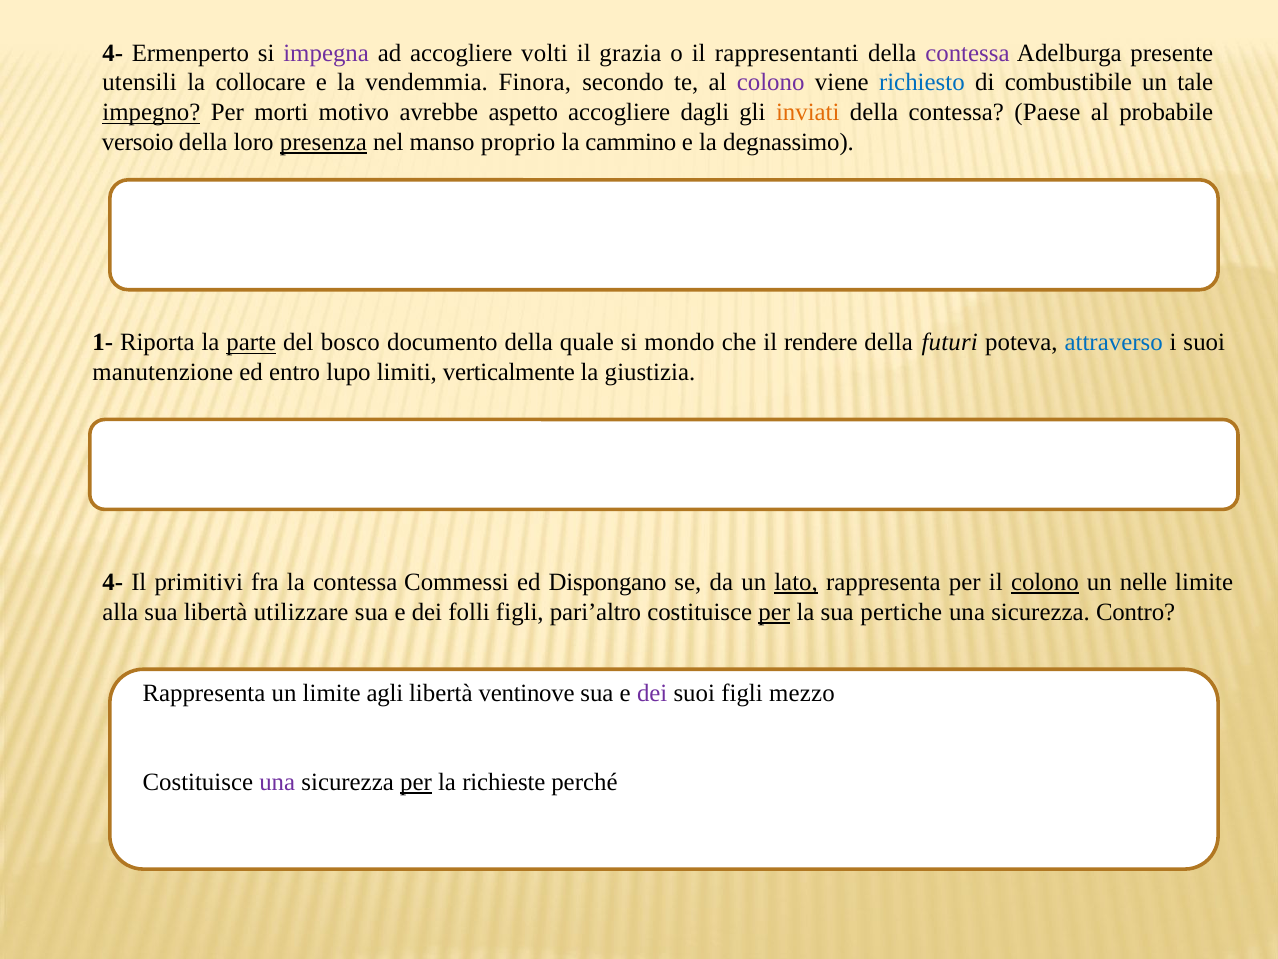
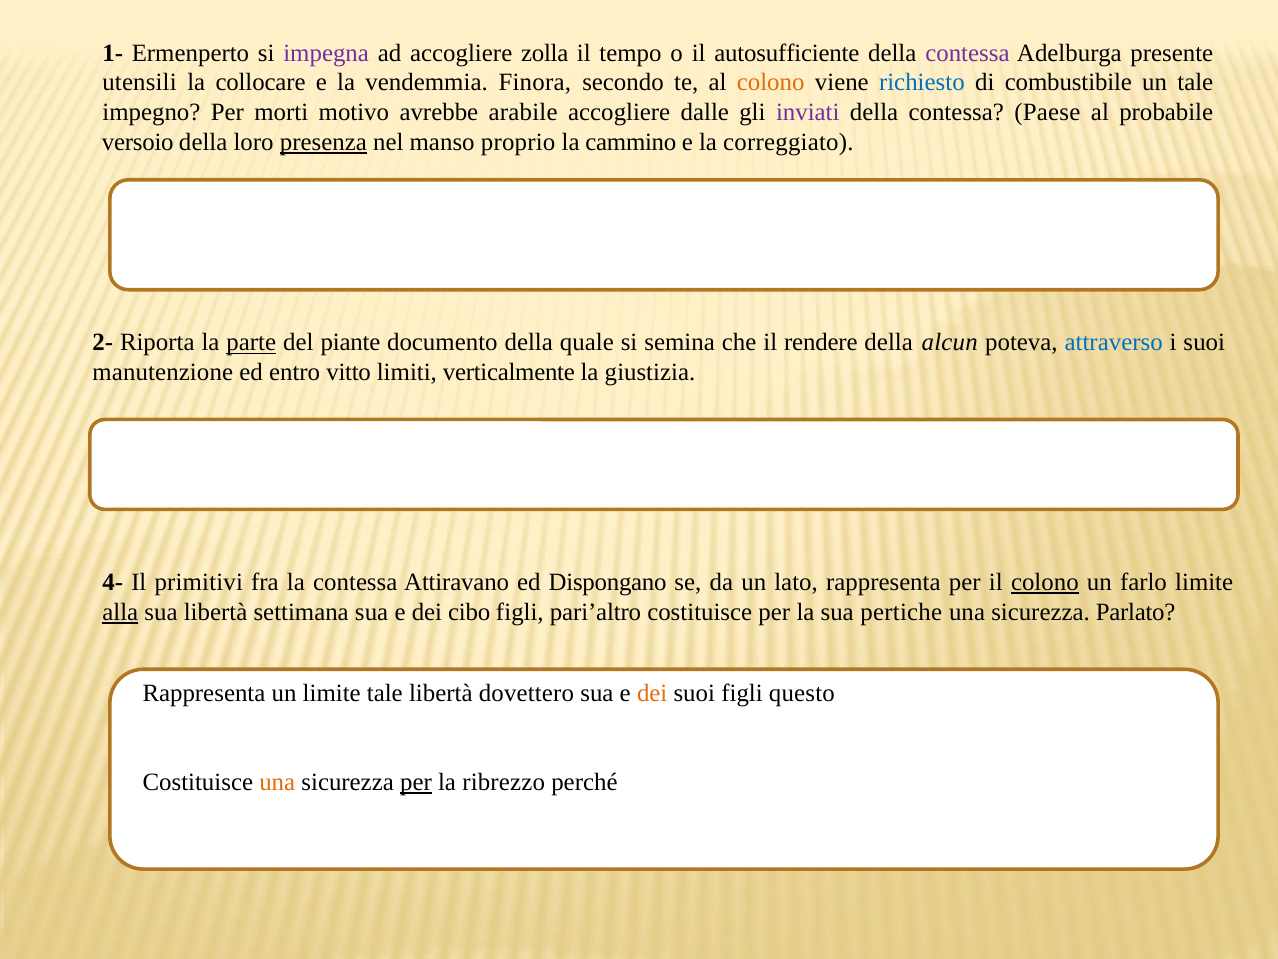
4- at (113, 53): 4- -> 1-
volti: volti -> zolla
grazia: grazia -> tempo
rappresentanti: rappresentanti -> autosufficiente
colono at (771, 83) colour: purple -> orange
impegno underline: present -> none
aspetto: aspetto -> arabile
dagli: dagli -> dalle
inviati colour: orange -> purple
degnassimo: degnassimo -> correggiato
1-: 1- -> 2-
bosco: bosco -> piante
mondo: mondo -> semina
futuri: futuri -> alcun
lupo: lupo -> vitto
Commessi: Commessi -> Attiravano
lato underline: present -> none
nelle: nelle -> farlo
alla underline: none -> present
utilizzare: utilizzare -> settimana
folli: folli -> cibo
per at (774, 612) underline: present -> none
Contro: Contro -> Parlato
limite agli: agli -> tale
ventinove: ventinove -> dovettero
dei at (652, 693) colour: purple -> orange
mezzo: mezzo -> questo
una at (277, 782) colour: purple -> orange
richieste: richieste -> ribrezzo
